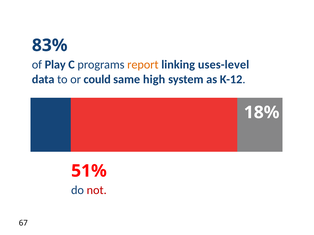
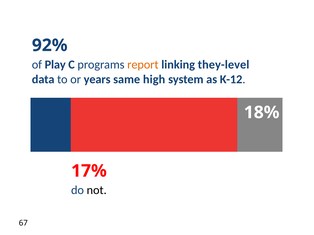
83%: 83% -> 92%
uses-level: uses-level -> they-level
could: could -> years
51%: 51% -> 17%
not colour: red -> black
